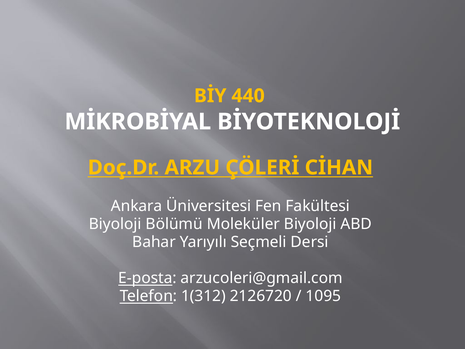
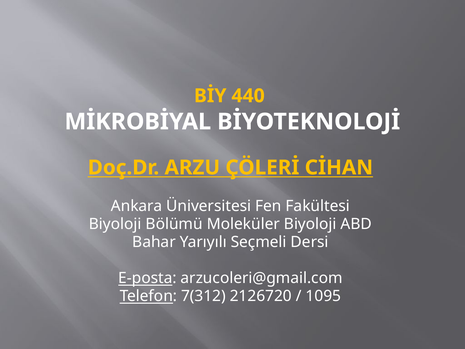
1(312: 1(312 -> 7(312
